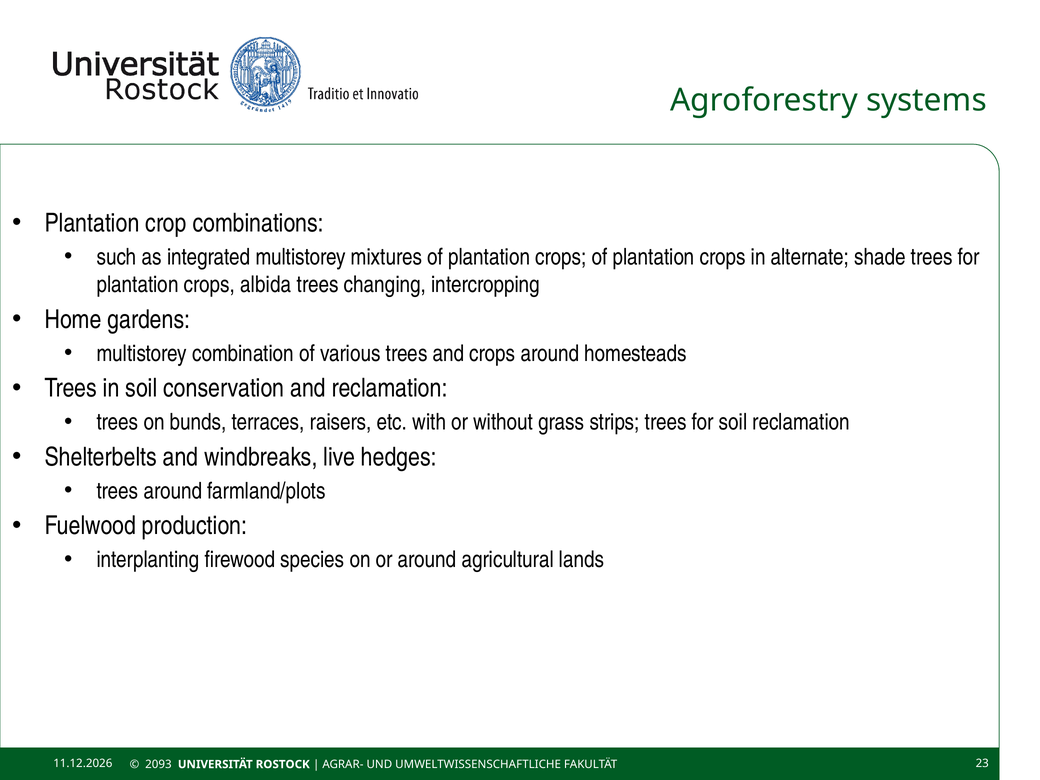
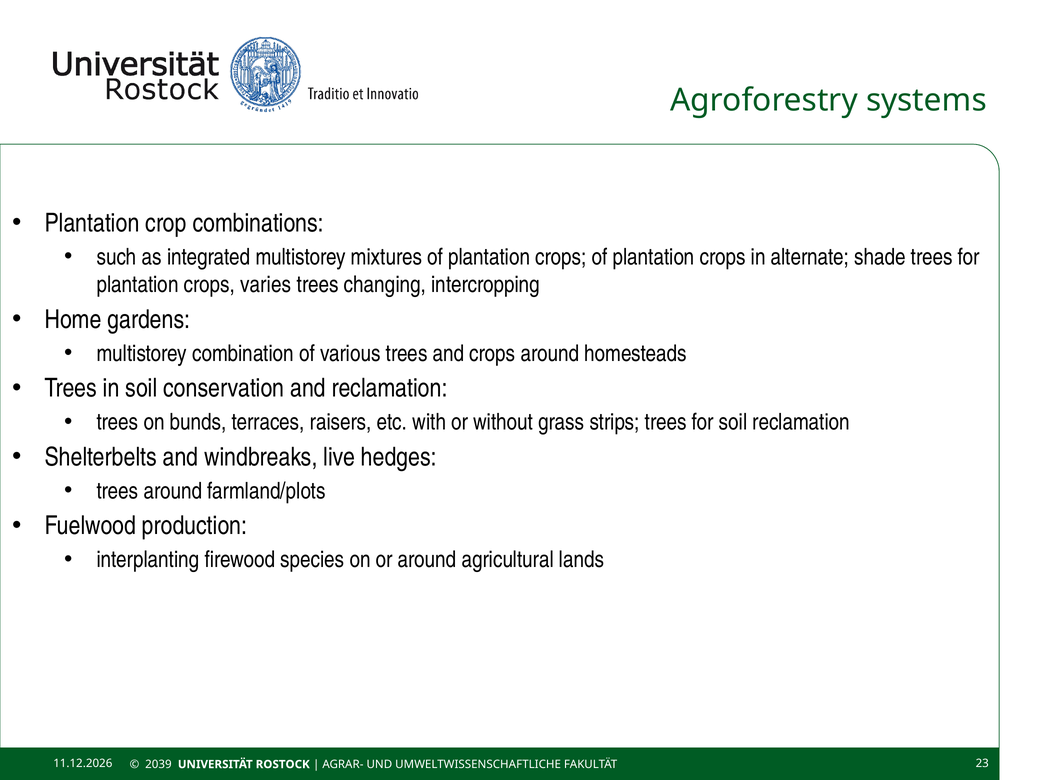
albida: albida -> varies
2093: 2093 -> 2039
